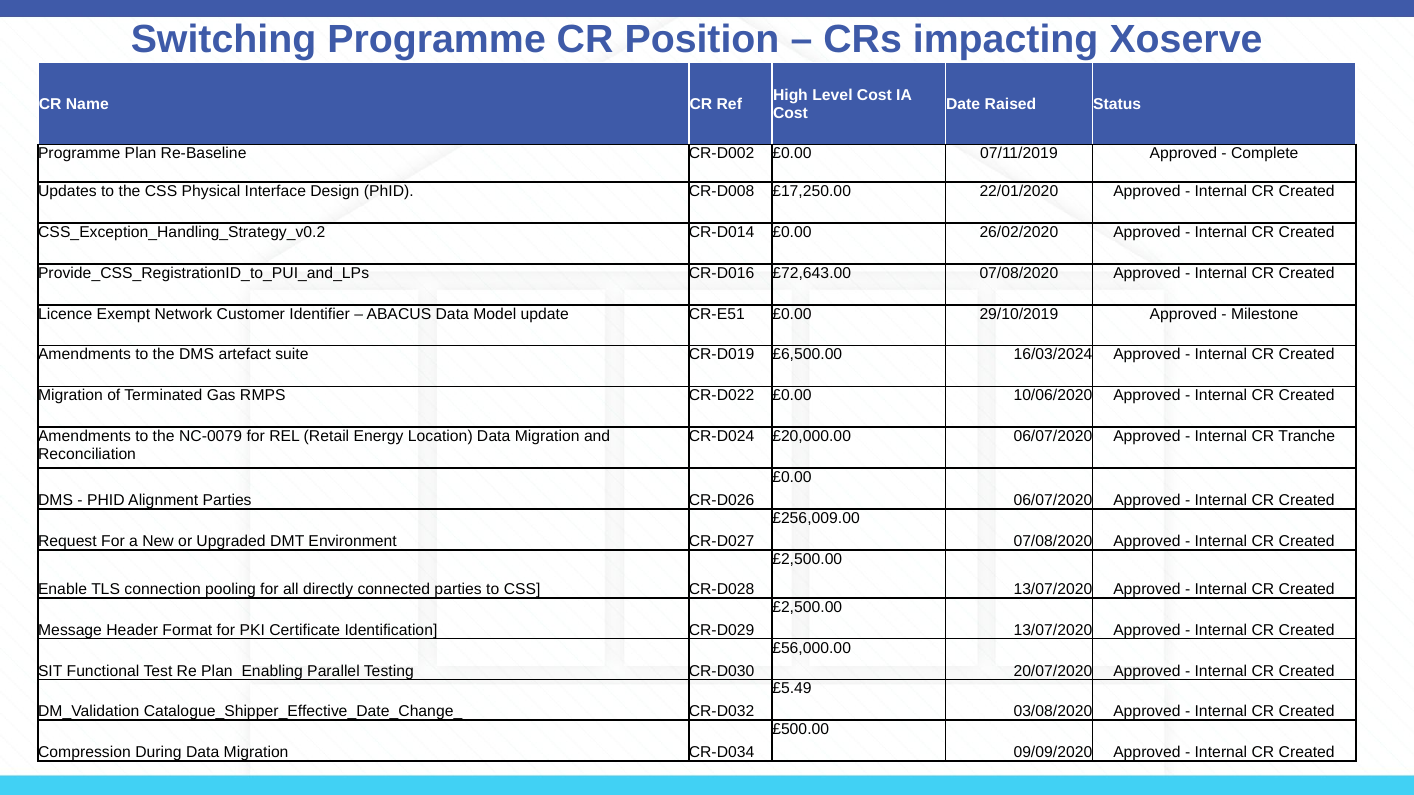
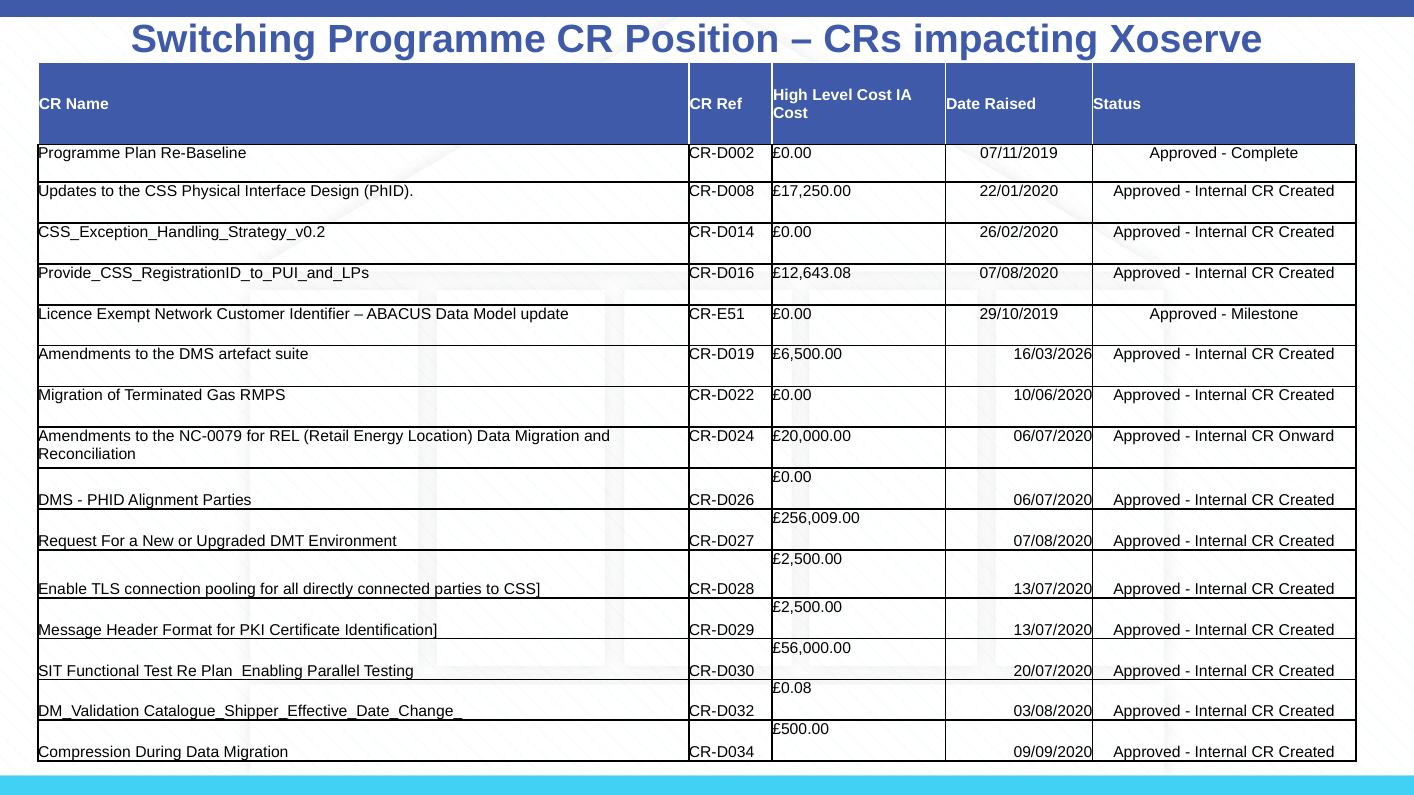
£72,643.00: £72,643.00 -> £12,643.08
16/03/2024: 16/03/2024 -> 16/03/2026
Tranche: Tranche -> Onward
£5.49: £5.49 -> £0.08
